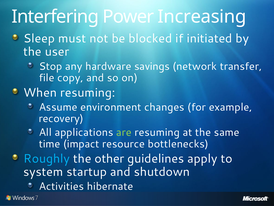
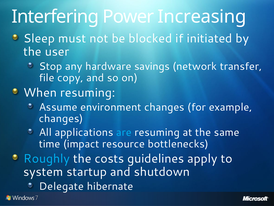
recovery at (61, 118): recovery -> changes
are colour: light green -> light blue
other: other -> costs
Activities: Activities -> Delegate
